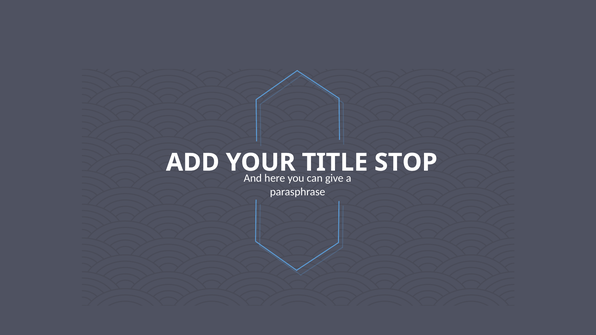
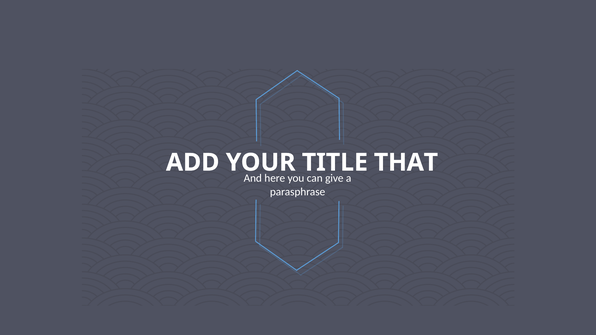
STOP: STOP -> THAT
